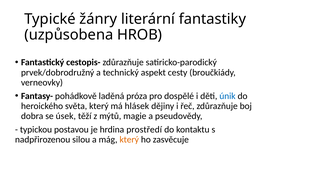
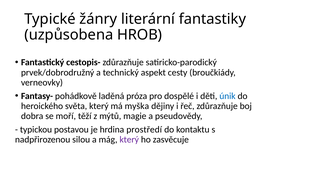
hlásek: hlásek -> myška
úsek: úsek -> moří
který at (129, 140) colour: orange -> purple
